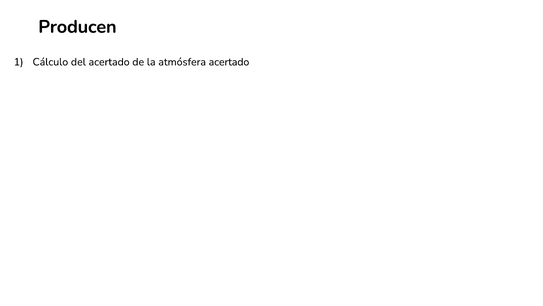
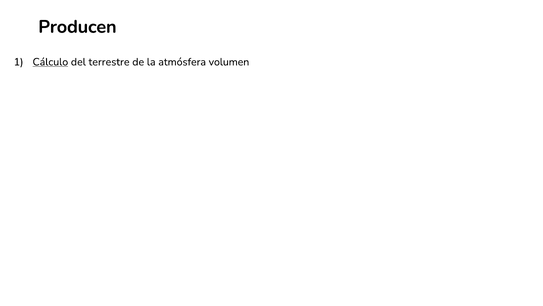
Cálculo underline: none -> present
del acertado: acertado -> terrestre
atmósfera acertado: acertado -> volumen
